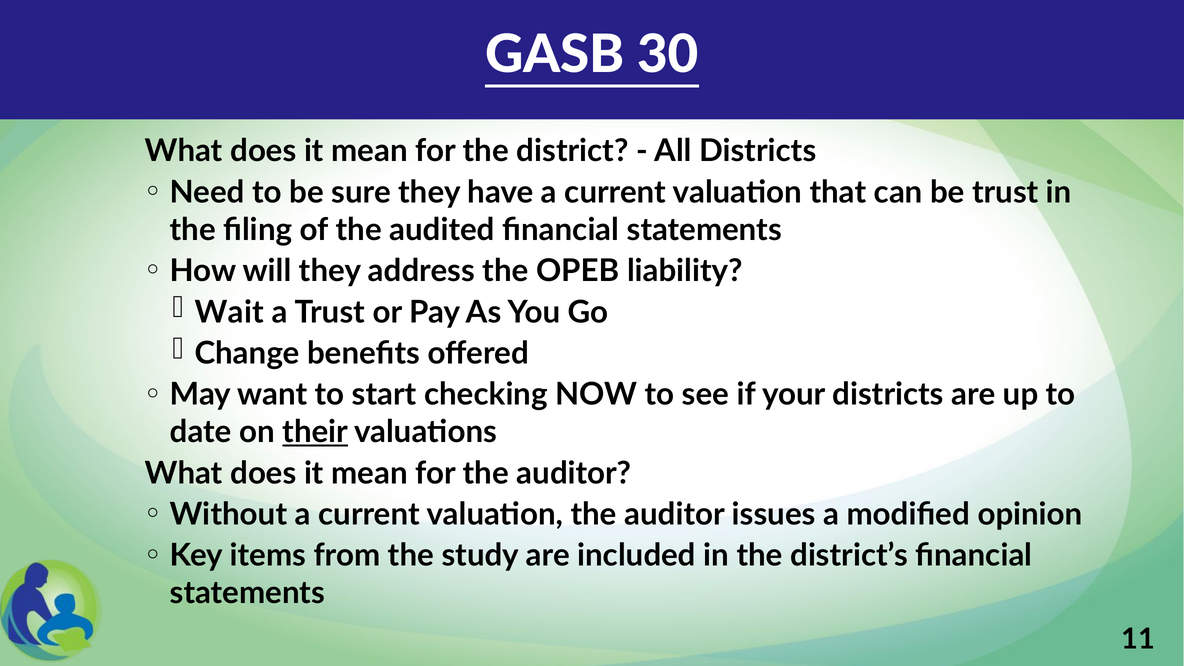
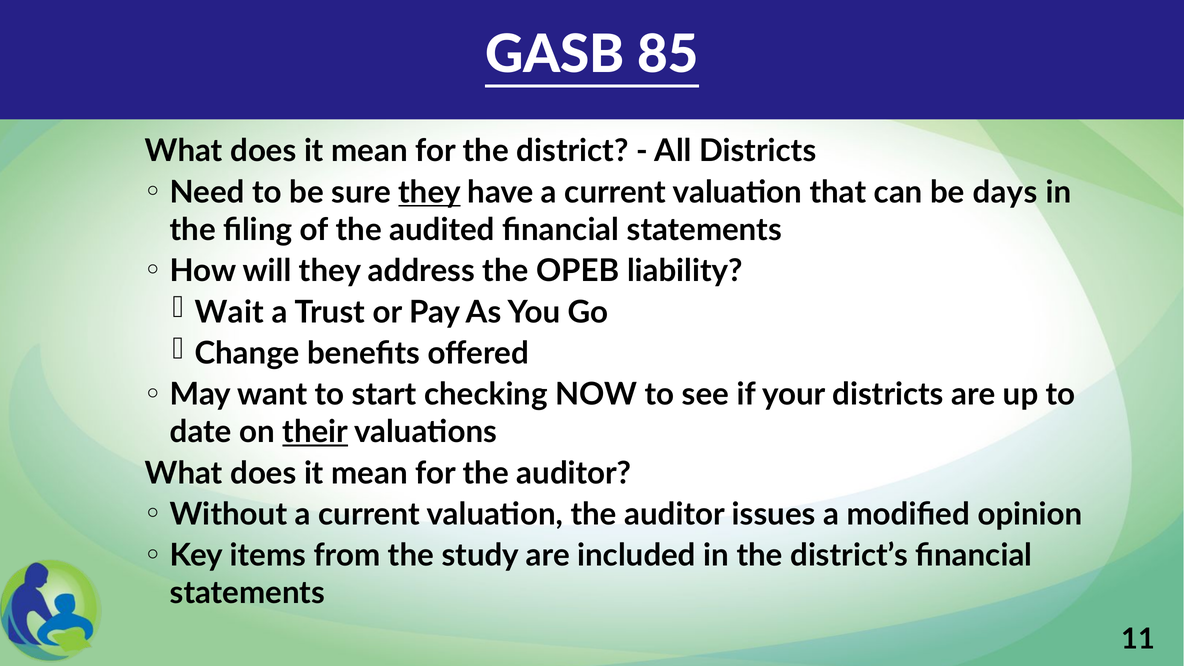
30: 30 -> 85
they at (430, 192) underline: none -> present
be trust: trust -> days
